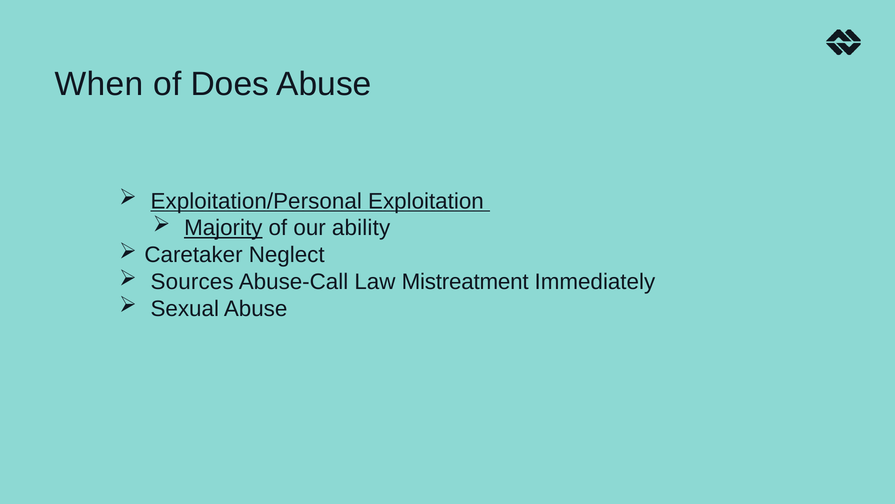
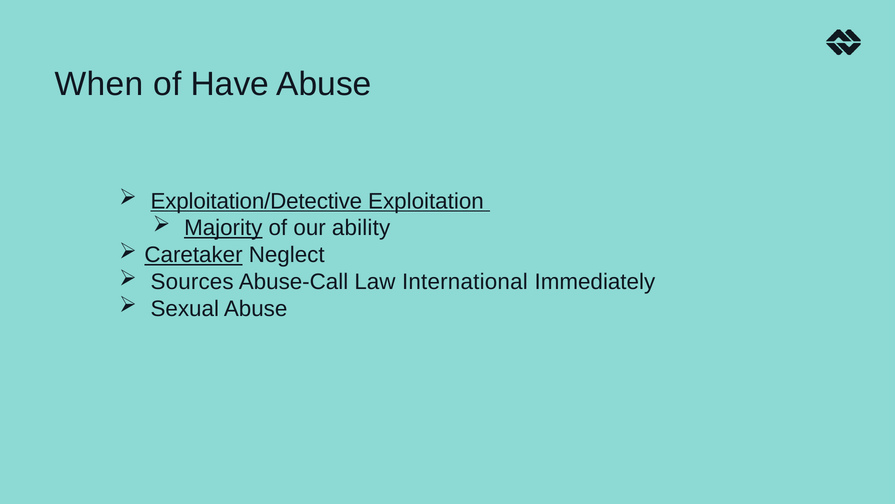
Does: Does -> Have
Exploitation/Personal: Exploitation/Personal -> Exploitation/Detective
Caretaker underline: none -> present
Mistreatment: Mistreatment -> International
